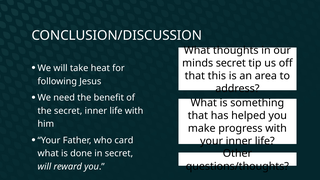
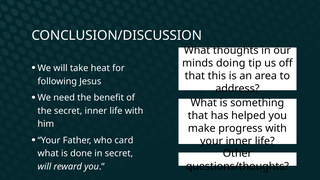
minds secret: secret -> doing
